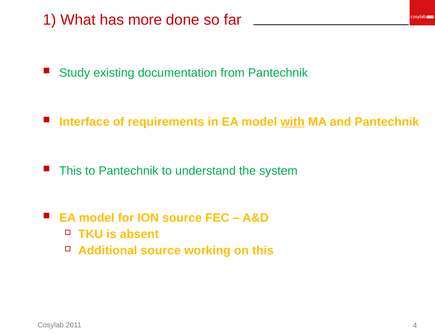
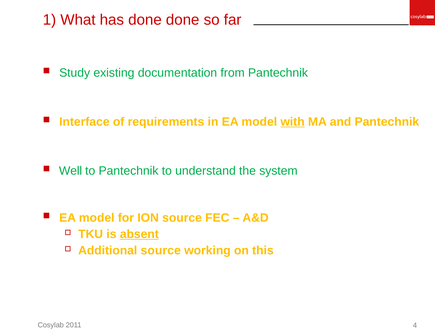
has more: more -> done
This at (71, 171): This -> Well
absent underline: none -> present
